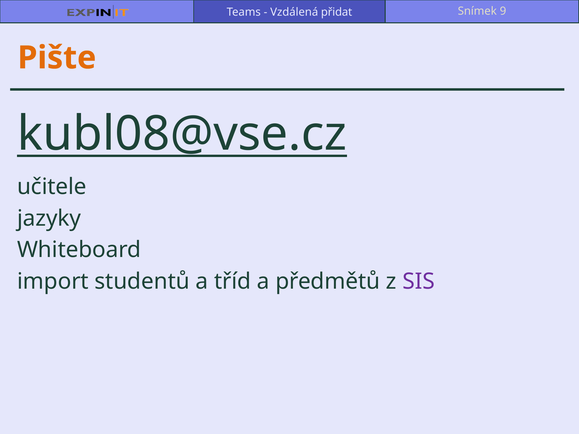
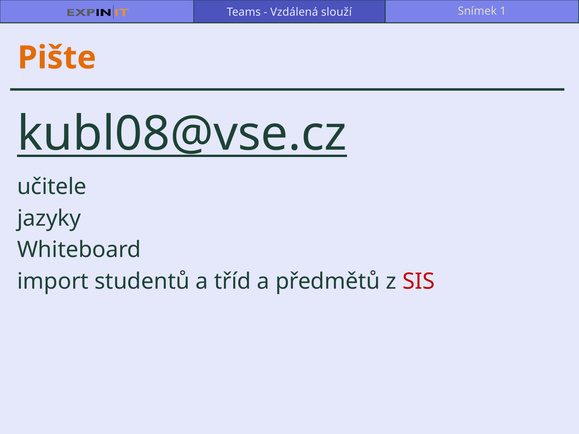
přidat: přidat -> slouží
9: 9 -> 1
SIS colour: purple -> red
